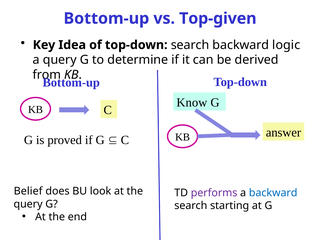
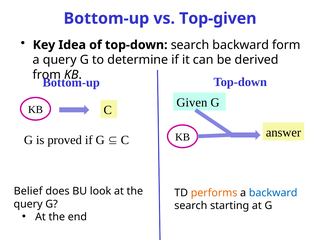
logic: logic -> form
Know: Know -> Given
performs colour: purple -> orange
